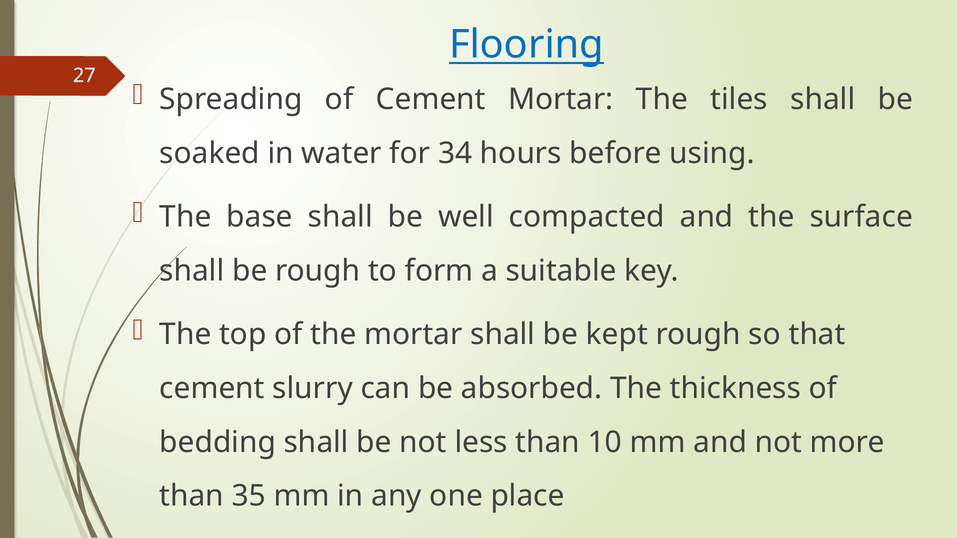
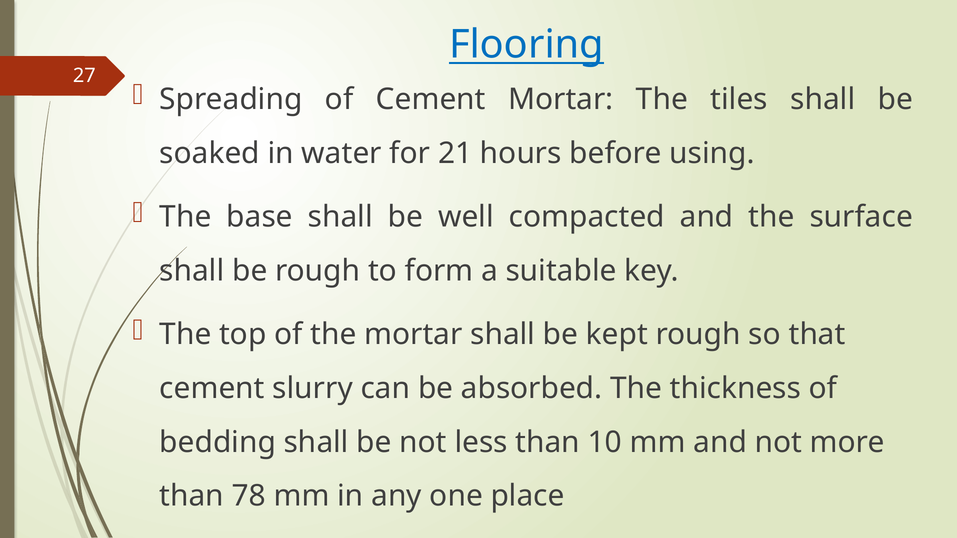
34: 34 -> 21
35: 35 -> 78
